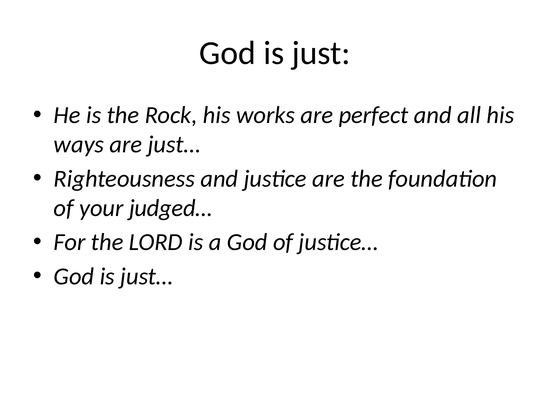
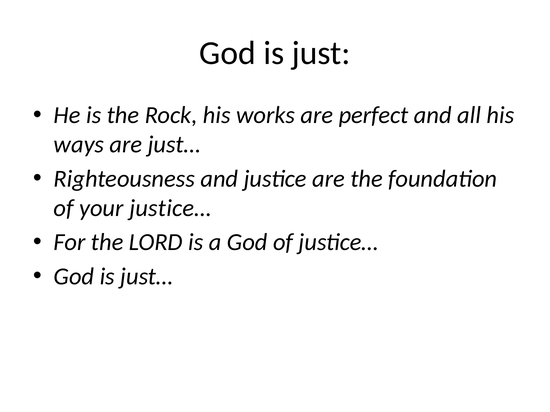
your judged…: judged… -> justice…
